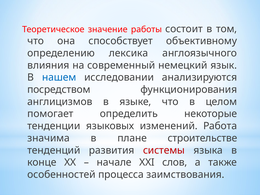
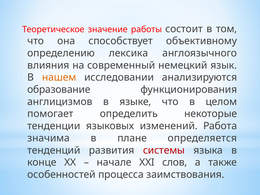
нашем colour: blue -> orange
посредством: посредством -> образование
строительстве: строительстве -> определяется
